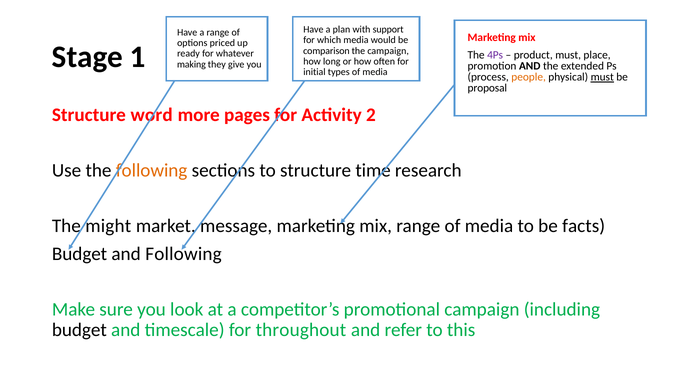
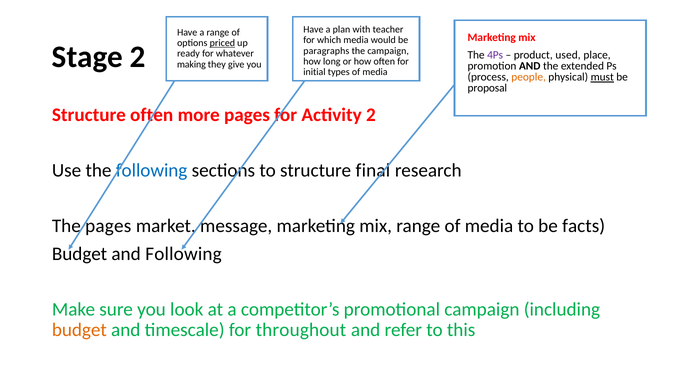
support: support -> teacher
priced underline: none -> present
Stage 1: 1 -> 2
comparison: comparison -> paragraphs
product must: must -> used
Structure word: word -> often
following at (152, 170) colour: orange -> blue
time: time -> final
The might: might -> pages
budget at (79, 330) colour: black -> orange
